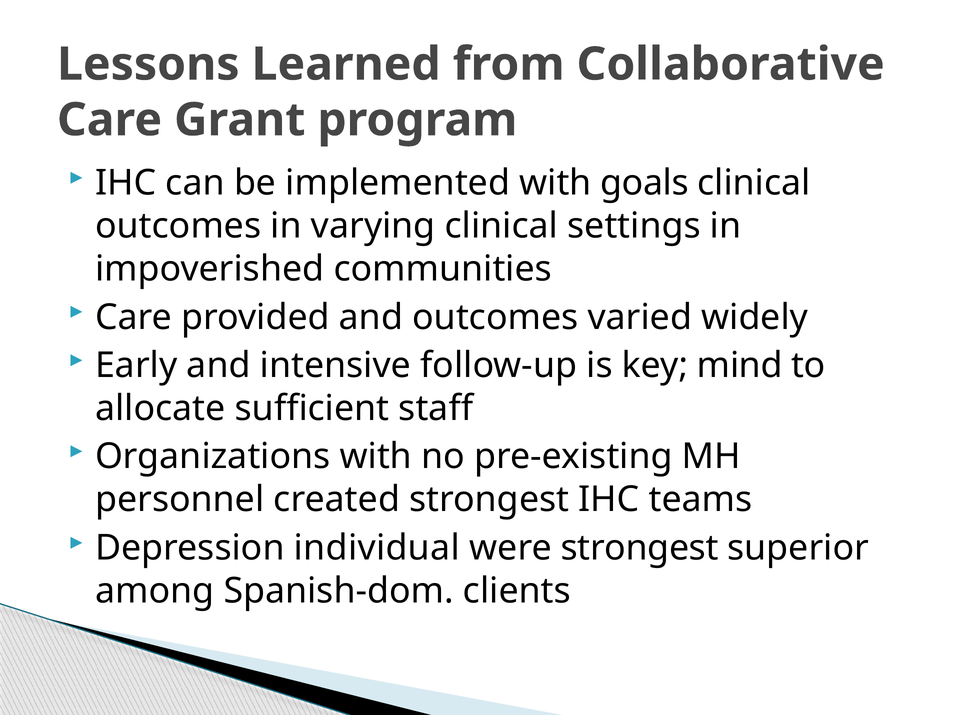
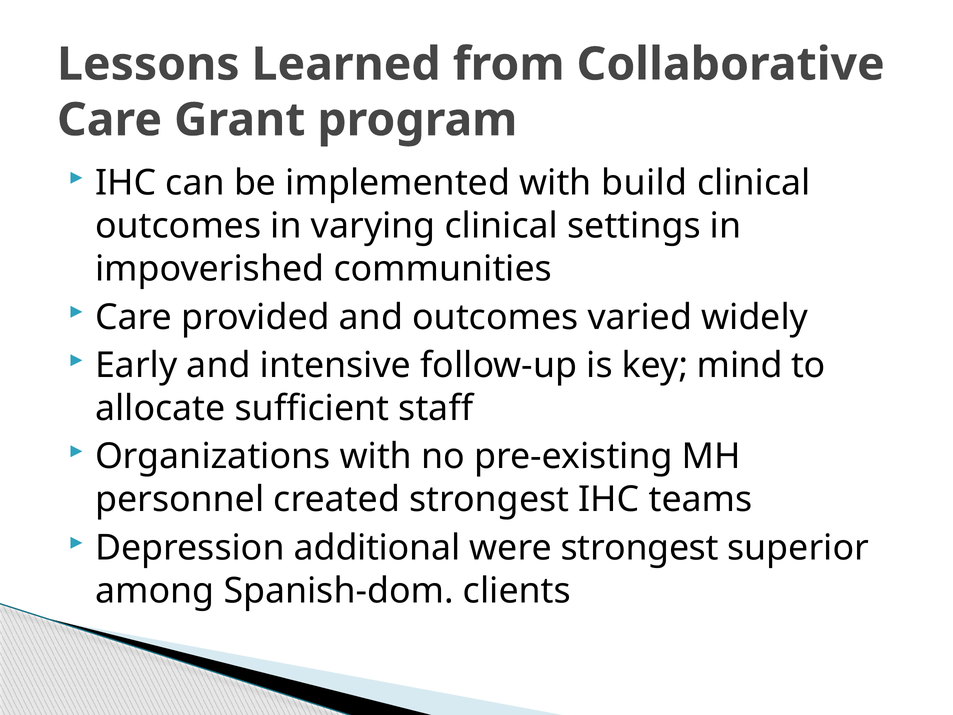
goals: goals -> build
individual: individual -> additional
